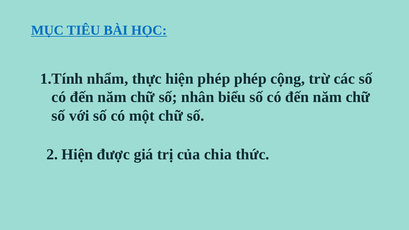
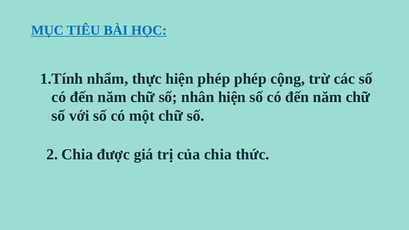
nhân biểu: biểu -> hiện
2 Hiện: Hiện -> Chia
